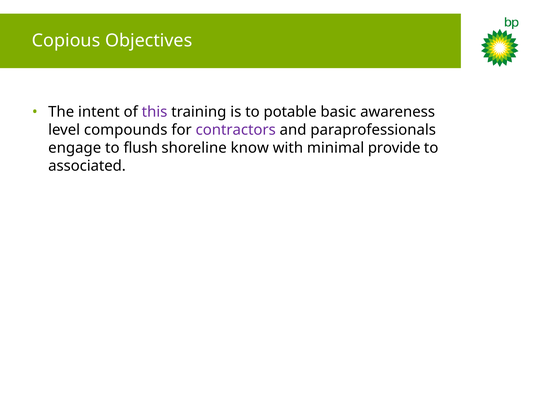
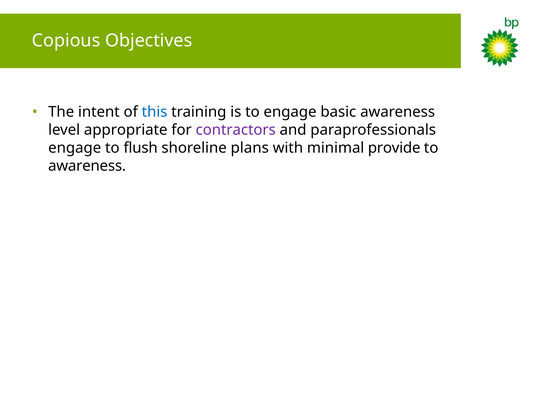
this colour: purple -> blue
to potable: potable -> engage
compounds: compounds -> appropriate
know: know -> plans
associated at (87, 166): associated -> awareness
